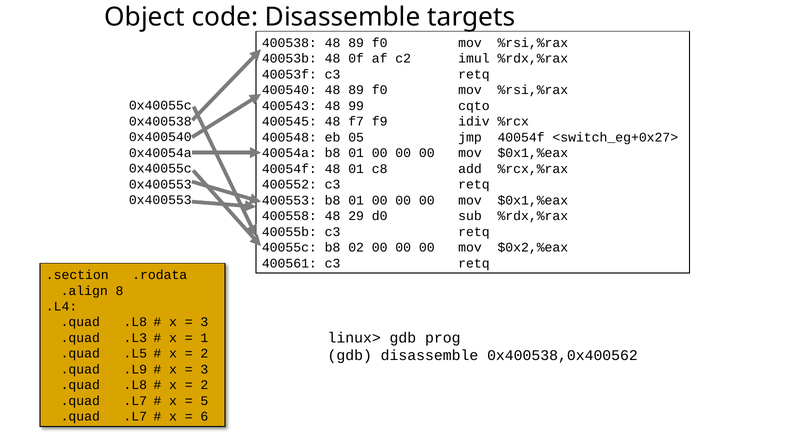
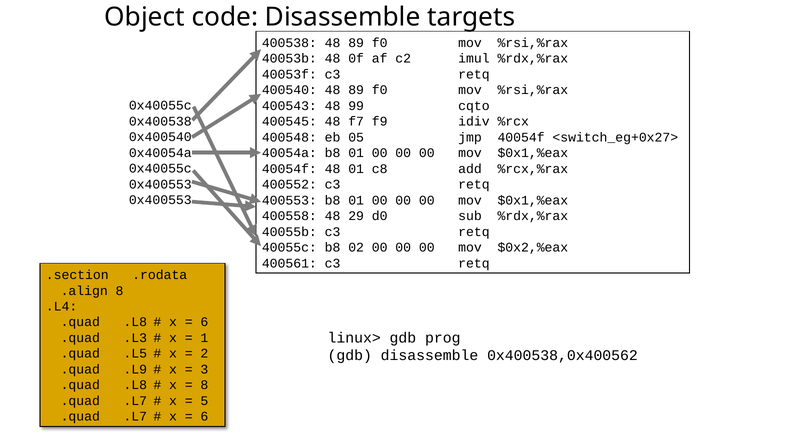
3 at (204, 322): 3 -> 6
2 at (204, 385): 2 -> 8
